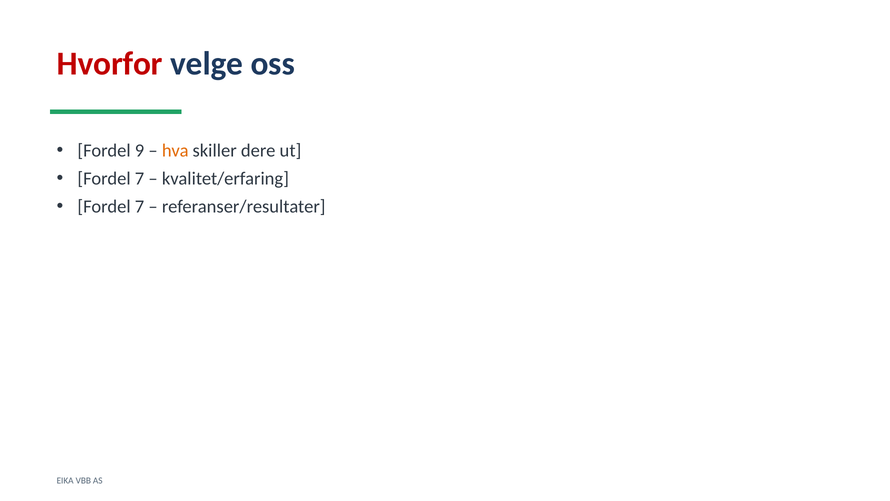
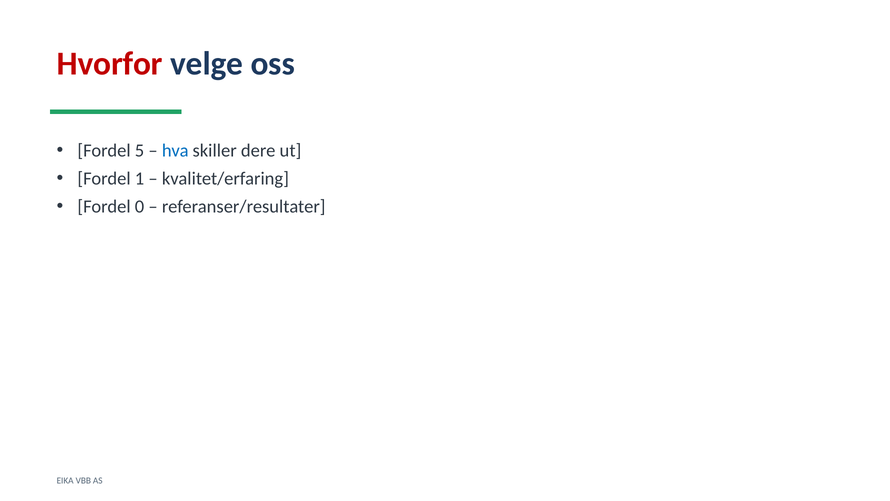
9: 9 -> 5
hva colour: orange -> blue
7 at (140, 179): 7 -> 1
7 at (140, 206): 7 -> 0
